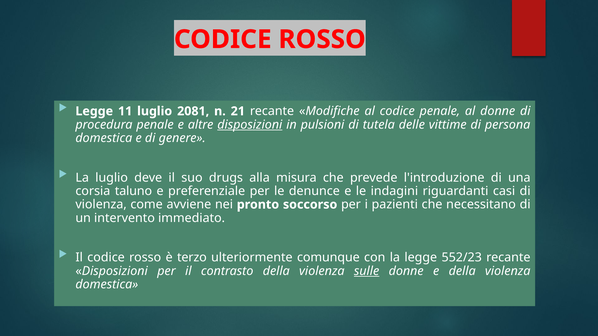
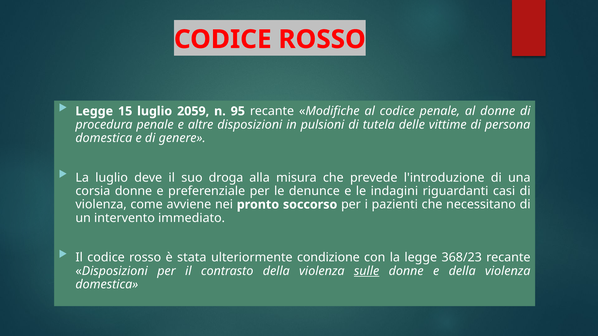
11: 11 -> 15
2081: 2081 -> 2059
21: 21 -> 95
disposizioni at (250, 125) underline: present -> none
drugs: drugs -> droga
corsia taluno: taluno -> donne
terzo: terzo -> stata
comunque: comunque -> condizione
552/23: 552/23 -> 368/23
